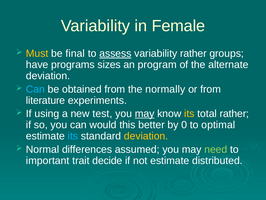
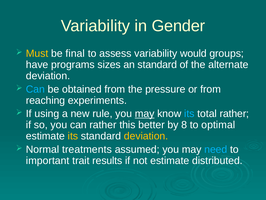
Female: Female -> Gender
assess underline: present -> none
variability rather: rather -> would
an program: program -> standard
normally: normally -> pressure
literature: literature -> reaching
test: test -> rule
its at (189, 113) colour: yellow -> light blue
can would: would -> rather
0: 0 -> 8
its at (73, 136) colour: light blue -> yellow
differences: differences -> treatments
need colour: light green -> light blue
decide: decide -> results
